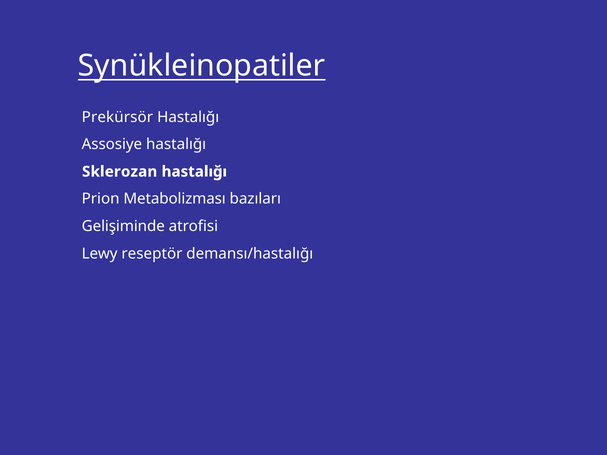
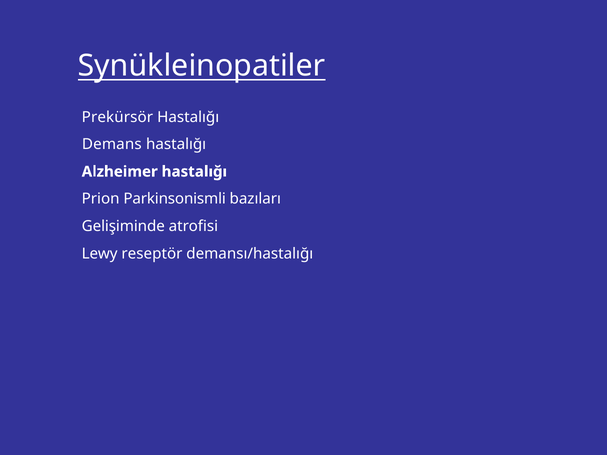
Assosiye: Assosiye -> Demans
Sklerozan: Sklerozan -> Alzheimer
Metabolizması: Metabolizması -> Parkinsonismli
